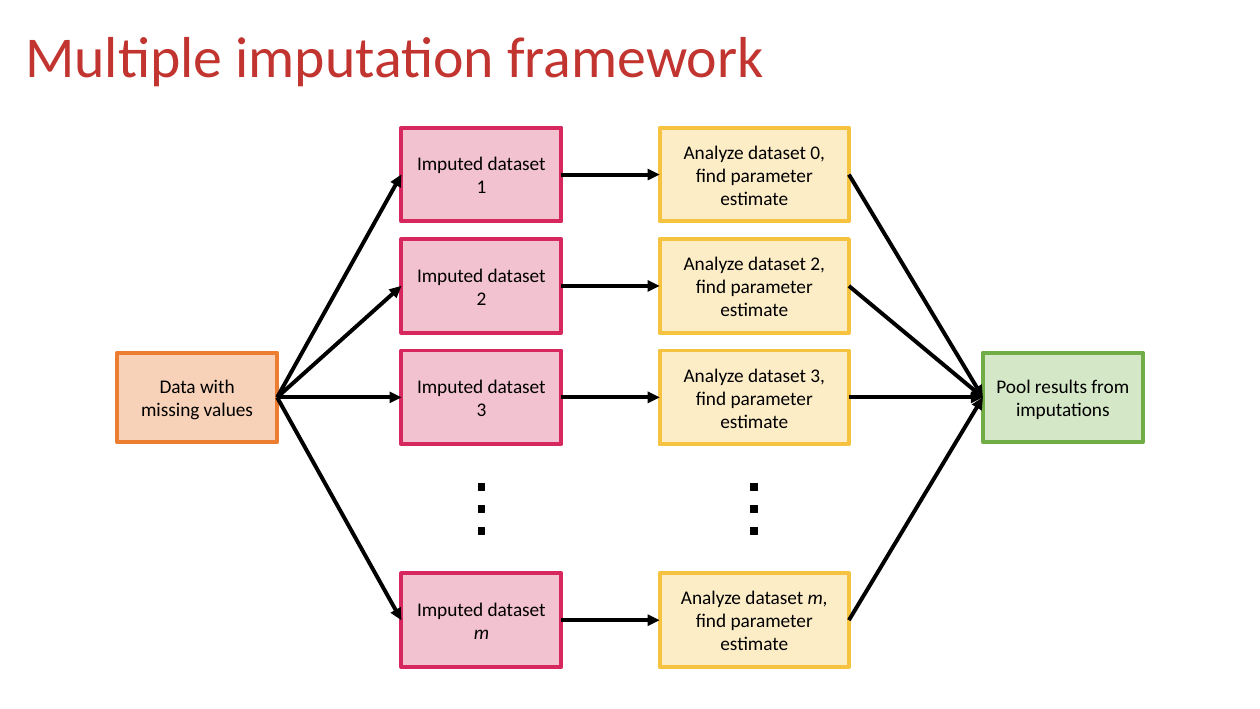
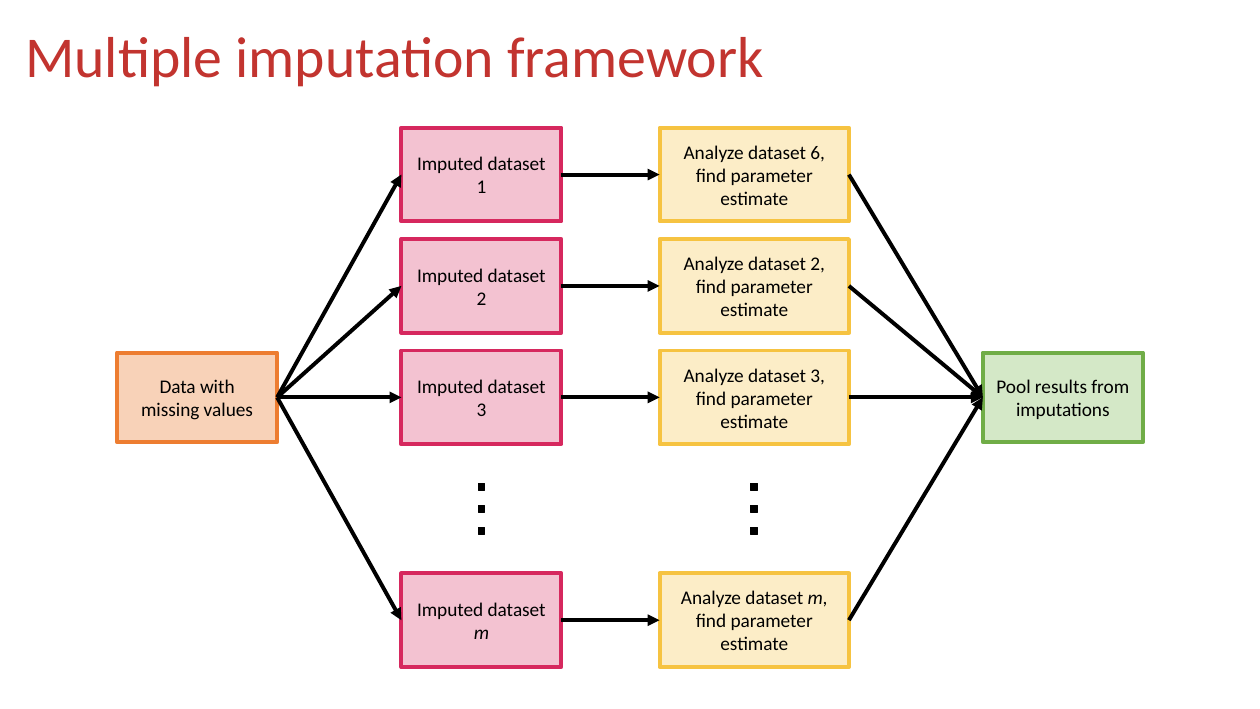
0: 0 -> 6
